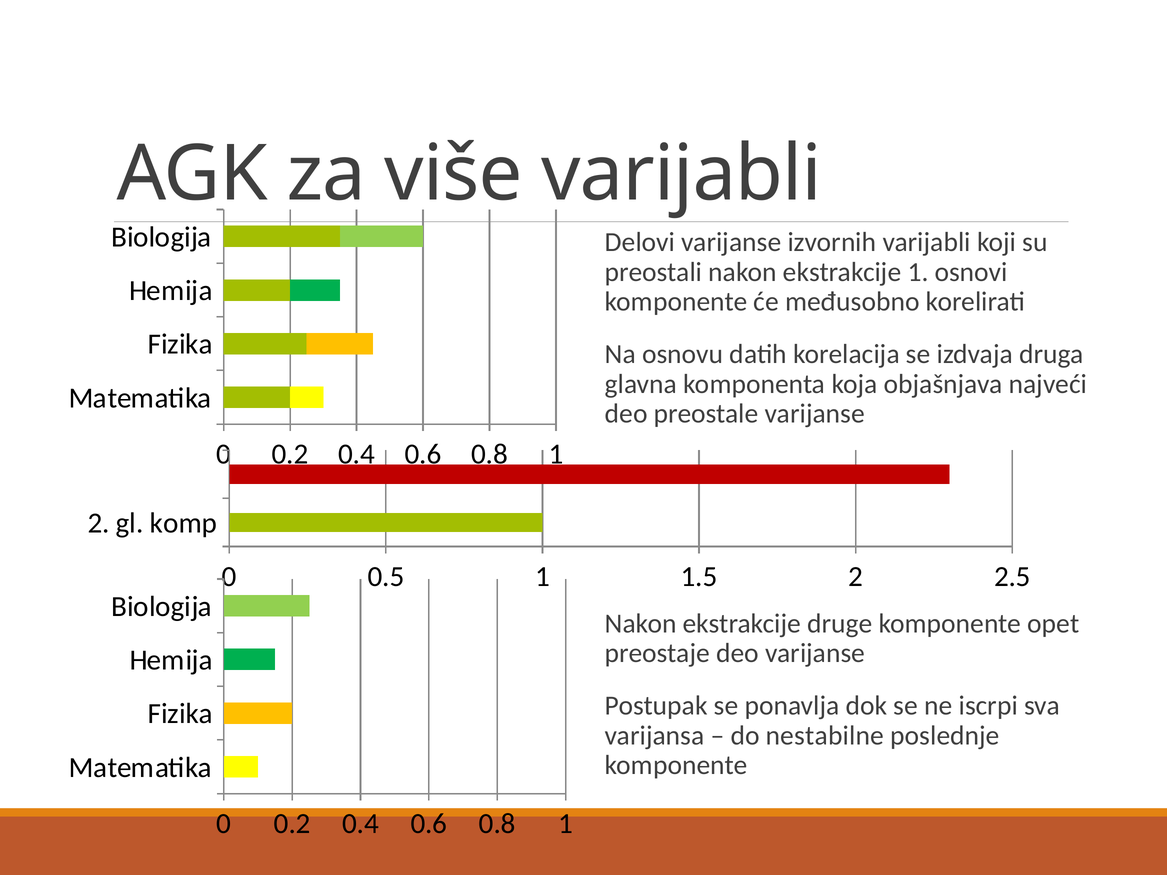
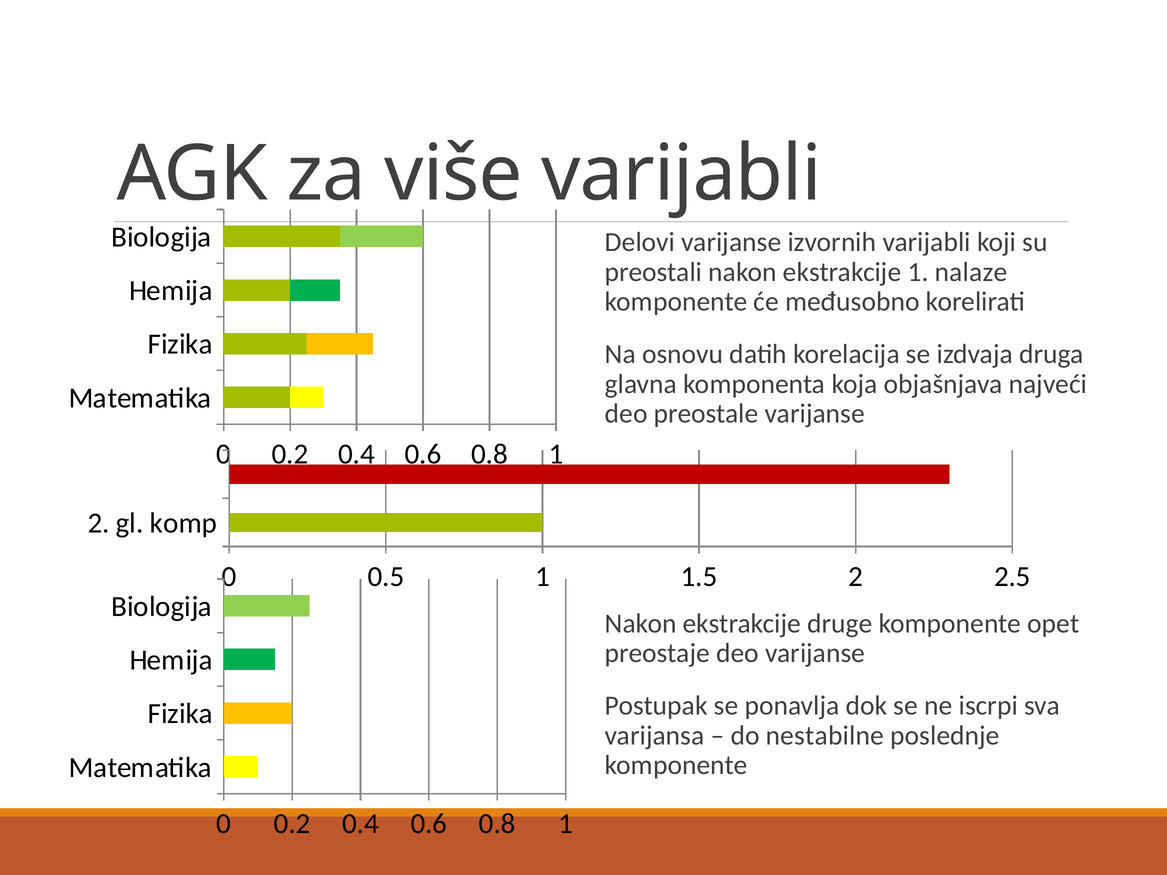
osnovi: osnovi -> nalaze
